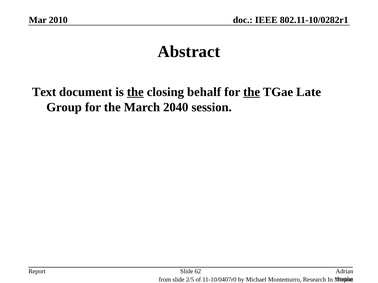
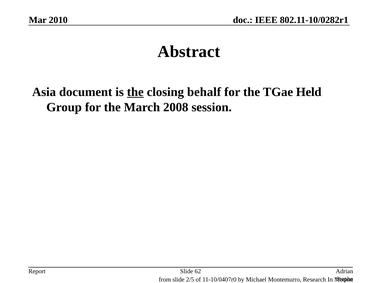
Text: Text -> Asia
the at (252, 92) underline: present -> none
Late: Late -> Held
2040: 2040 -> 2008
